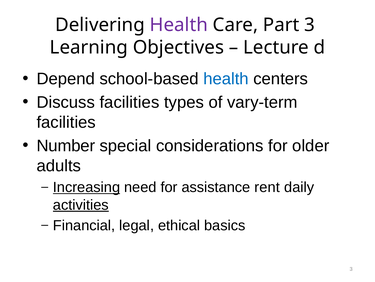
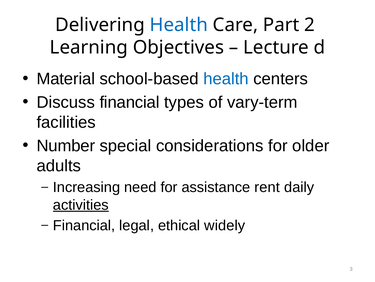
Health at (179, 25) colour: purple -> blue
Part 3: 3 -> 2
Depend: Depend -> Material
Discuss facilities: facilities -> financial
Increasing underline: present -> none
basics: basics -> widely
